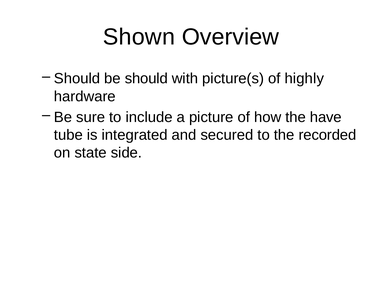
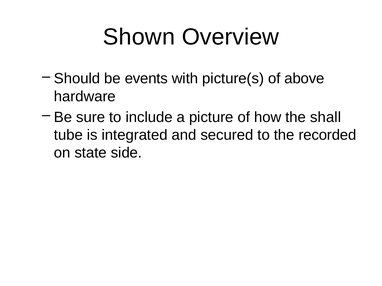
be should: should -> events
highly: highly -> above
have: have -> shall
